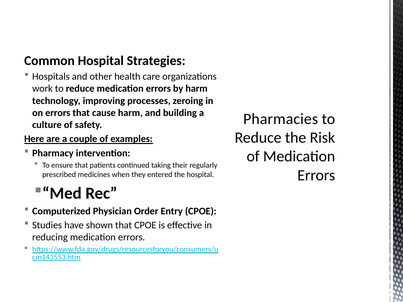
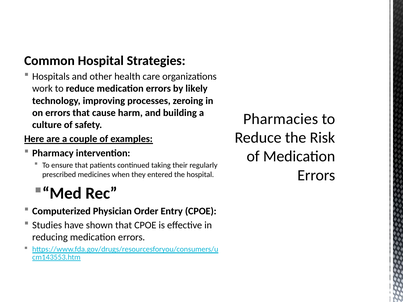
by harm: harm -> likely
